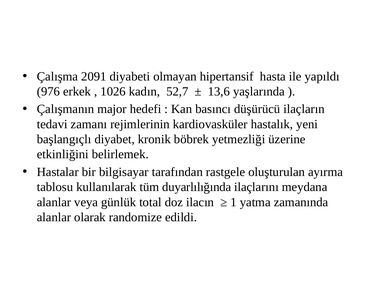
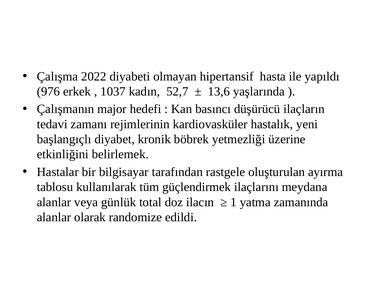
2091: 2091 -> 2022
1026: 1026 -> 1037
duyarlılığında: duyarlılığında -> güçlendirmek
